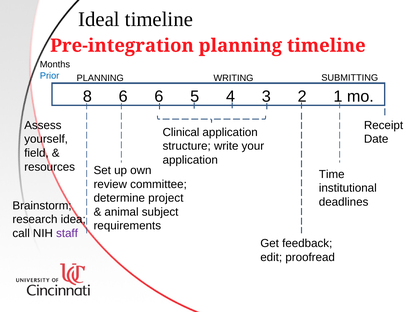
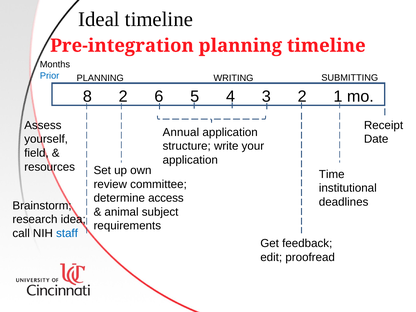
8 6: 6 -> 2
Clinical: Clinical -> Annual
project: project -> access
staff colour: purple -> blue
